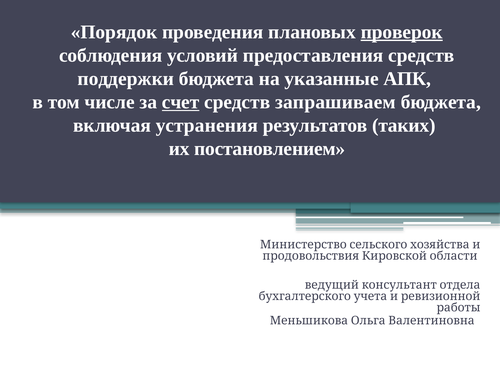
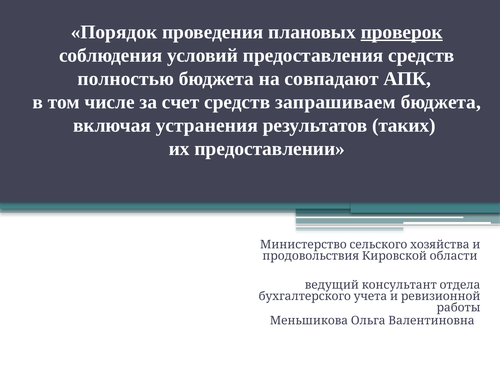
поддержки: поддержки -> полностью
указанные: указанные -> совпадают
счет underline: present -> none
постановлением: постановлением -> предоставлении
